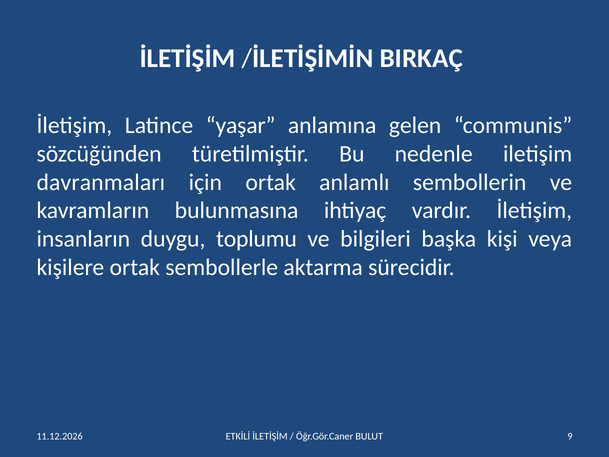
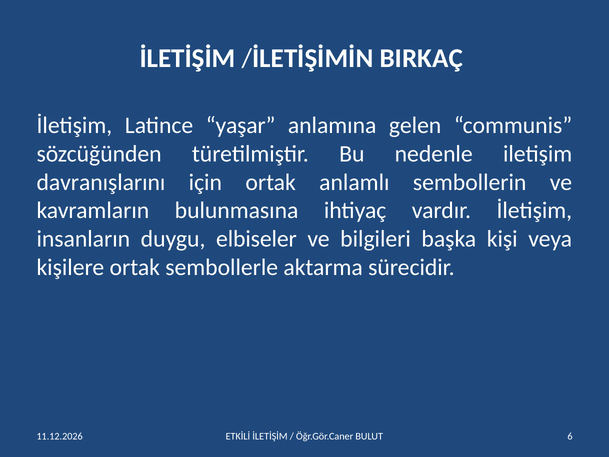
davranmaları: davranmaları -> davranışlarını
toplumu: toplumu -> elbiseler
9: 9 -> 6
